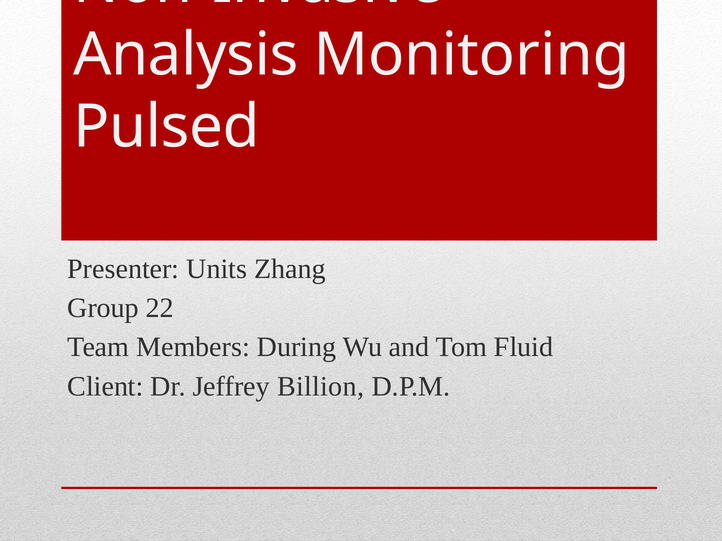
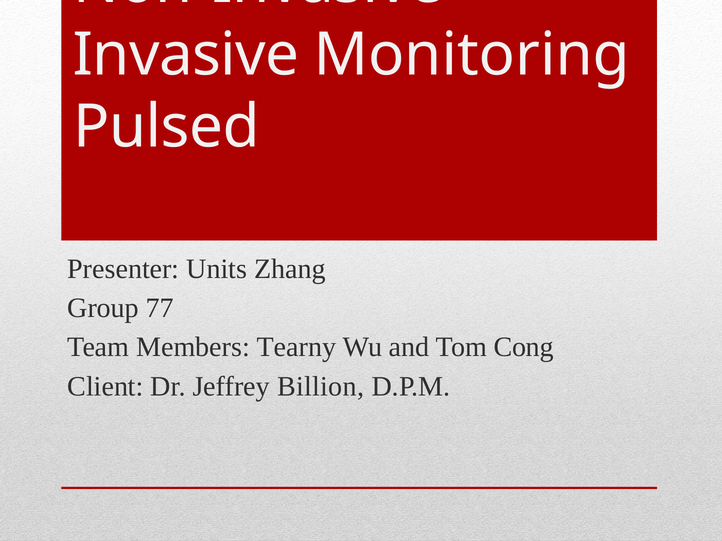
Analysis: Analysis -> Invasive
22: 22 -> 77
During: During -> Tearny
Fluid: Fluid -> Cong
